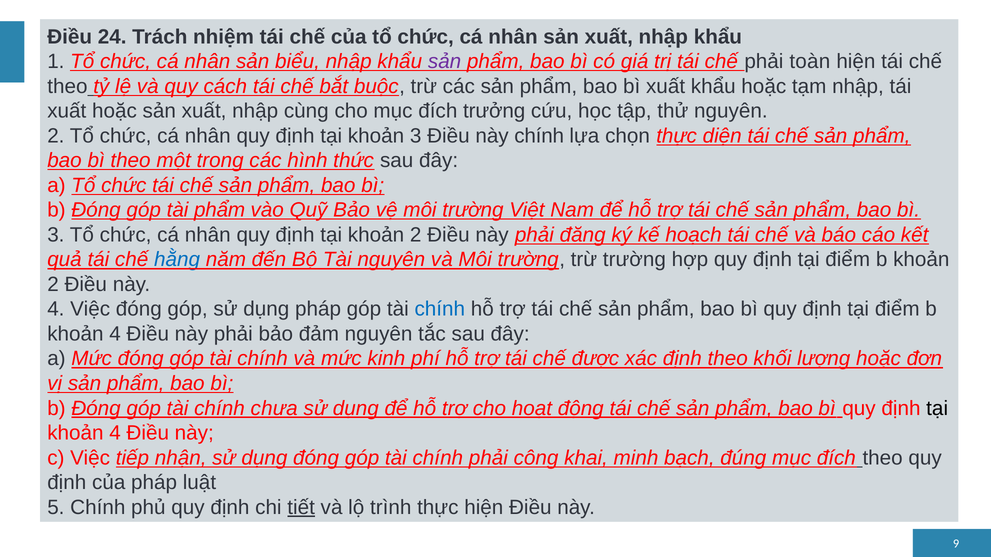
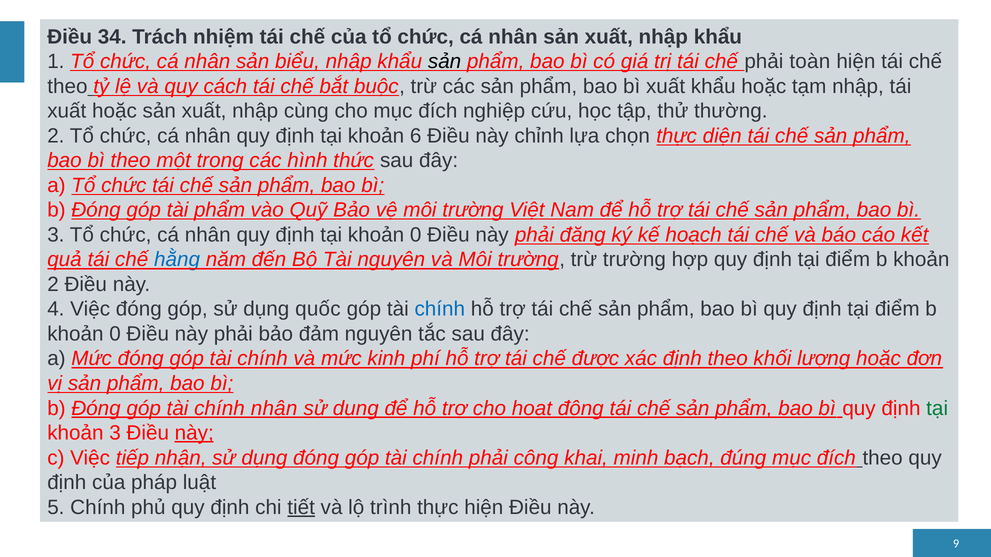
24: 24 -> 34
sản at (445, 62) colour: purple -> black
trưởng: trưởng -> nghiệp
thử nguyên: nguyên -> thường
khoản 3: 3 -> 6
này chính: chính -> chỉnh
tại khoản 2: 2 -> 0
dụng pháp: pháp -> quốc
4 at (115, 334): 4 -> 0
chính chưa: chưa -> nhận
tại at (937, 409) colour: black -> green
4 at (115, 433): 4 -> 3
này at (194, 433) underline: none -> present
